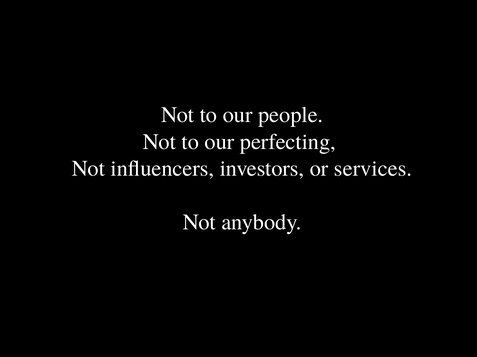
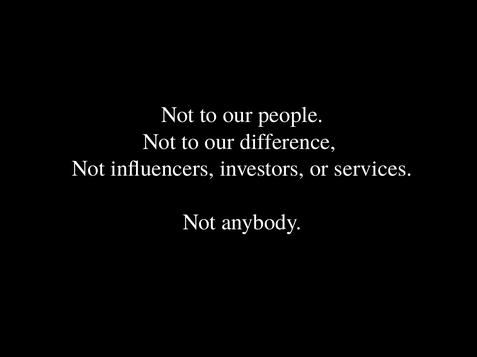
perfecting: perfecting -> difference
